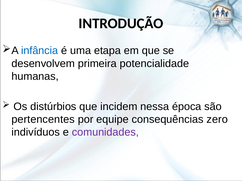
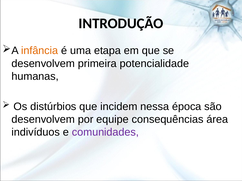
infância colour: blue -> orange
pertencentes at (43, 120): pertencentes -> desenvolvem
zero: zero -> área
